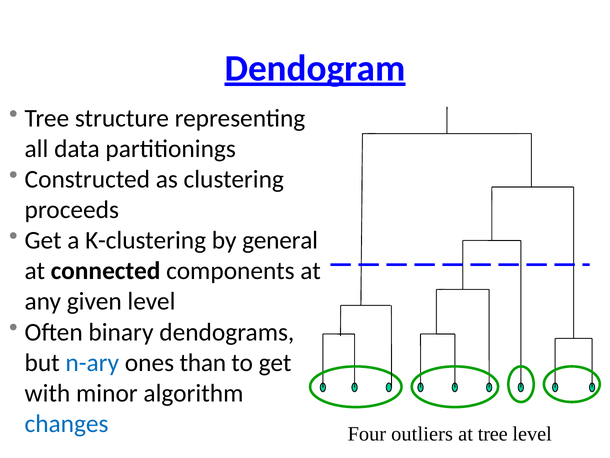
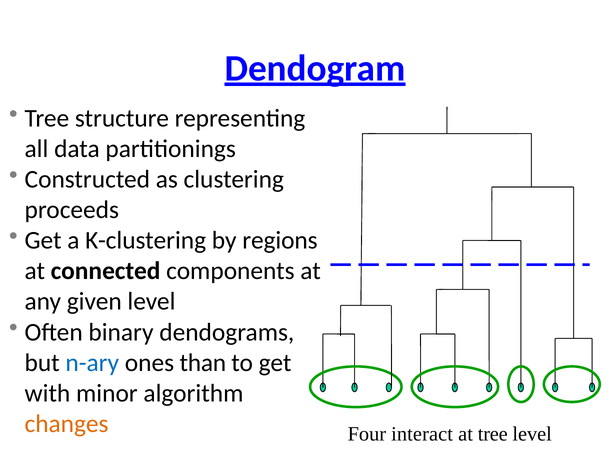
general: general -> regions
changes colour: blue -> orange
outliers: outliers -> interact
